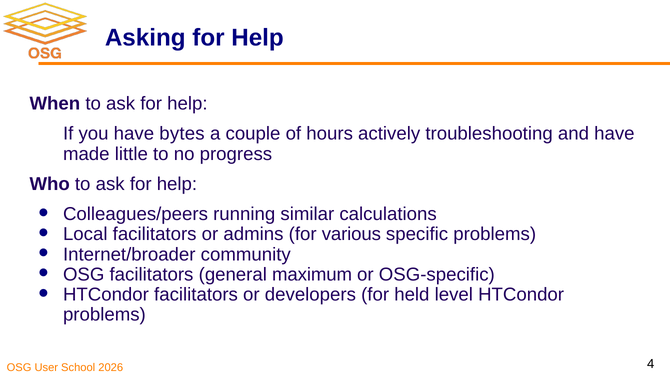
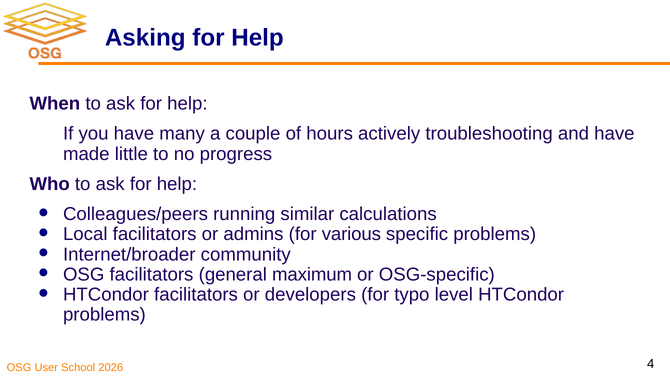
bytes: bytes -> many
held: held -> typo
